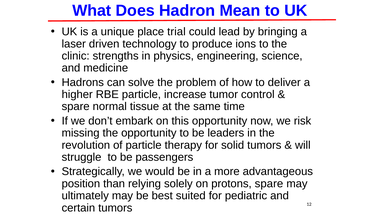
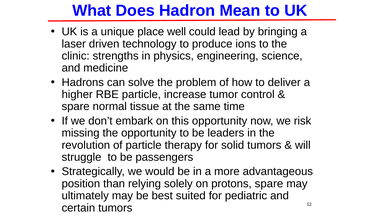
trial: trial -> well
